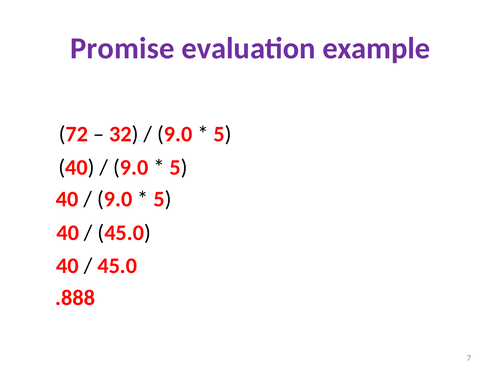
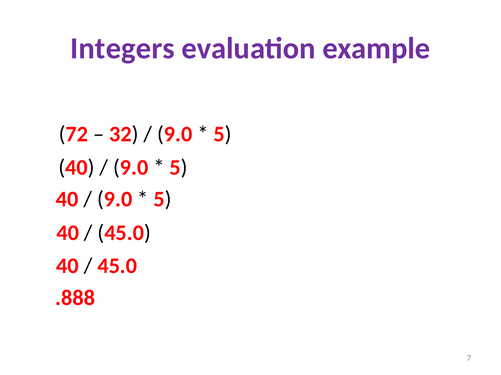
Promise: Promise -> Integers
